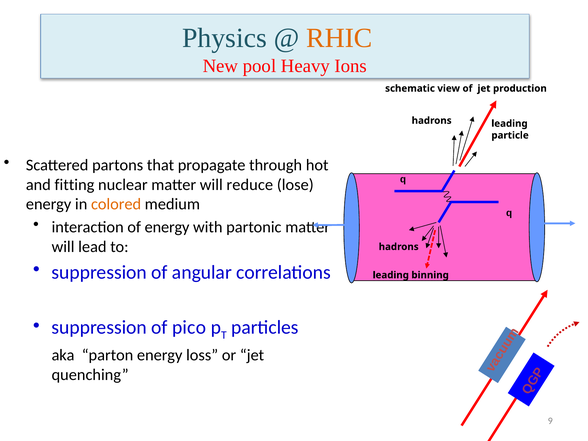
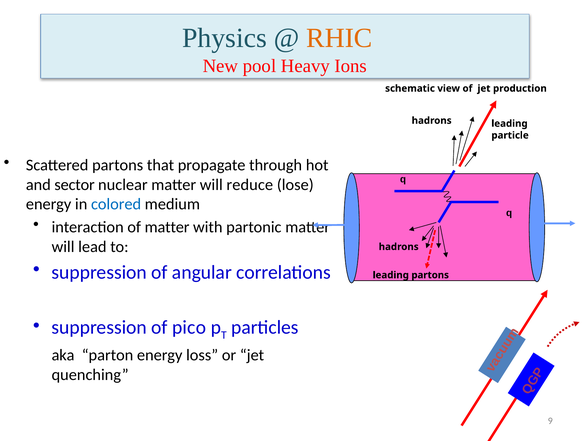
fitting: fitting -> sector
colored colour: orange -> blue
of energy: energy -> matter
leading binning: binning -> partons
